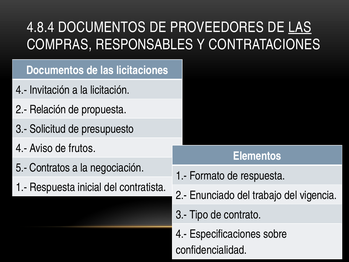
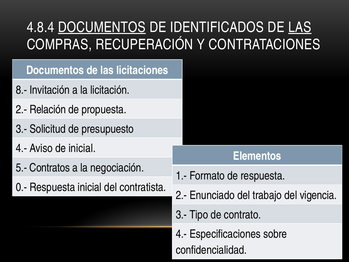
DOCUMENTOS at (102, 27) underline: none -> present
PROVEEDORES: PROVEEDORES -> IDENTIFICADOS
RESPONSABLES: RESPONSABLES -> RECUPERACIÓN
4.- at (21, 90): 4.- -> 8.-
de frutos: frutos -> inicial
1.- at (21, 187): 1.- -> 0.-
